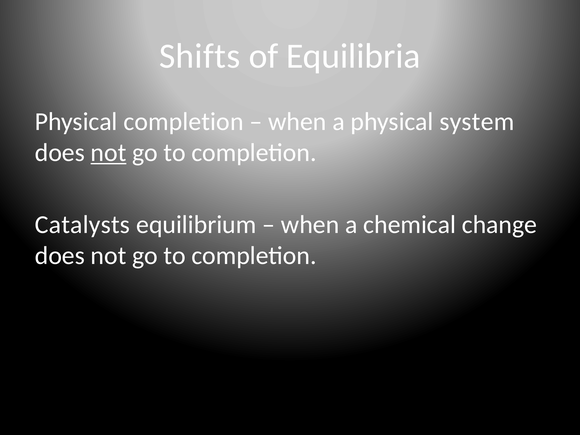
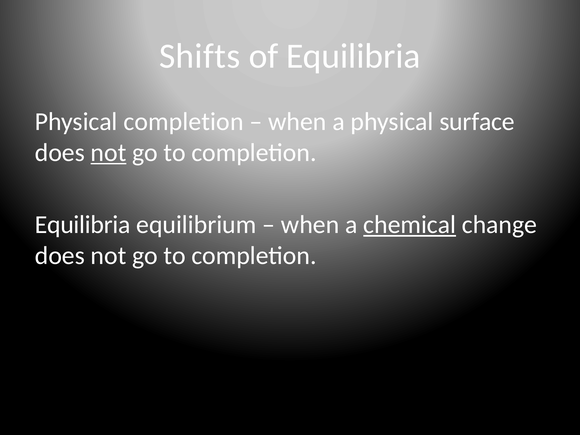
system: system -> surface
Catalysts at (82, 225): Catalysts -> Equilibria
chemical underline: none -> present
